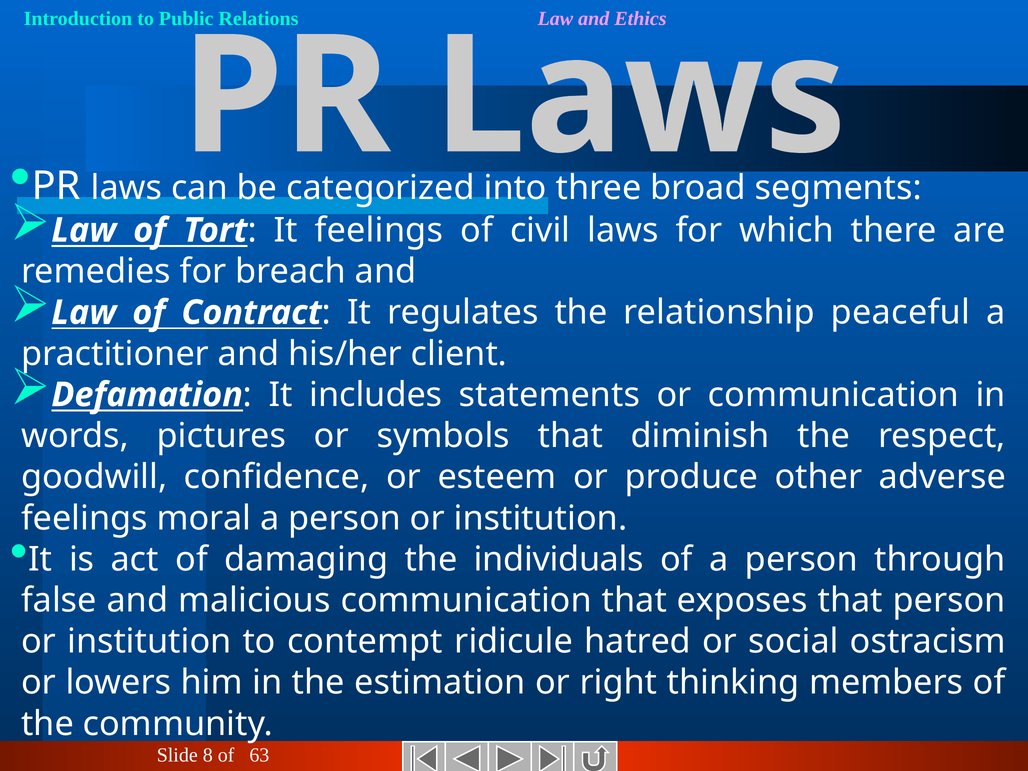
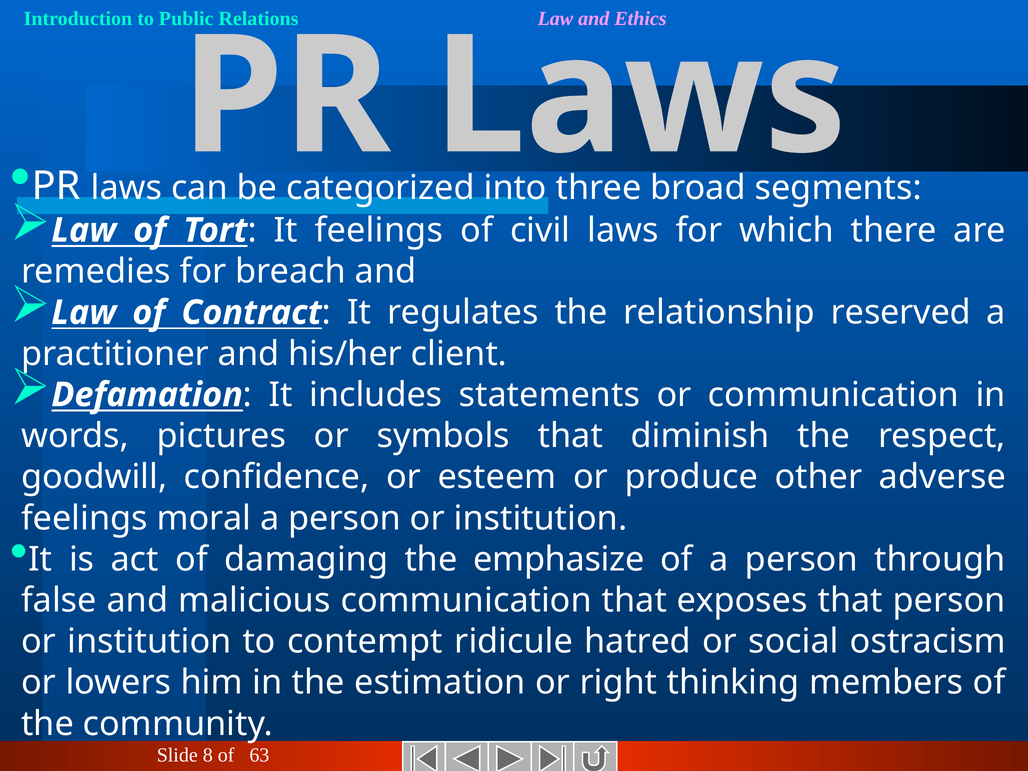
peaceful: peaceful -> reserved
individuals: individuals -> emphasize
